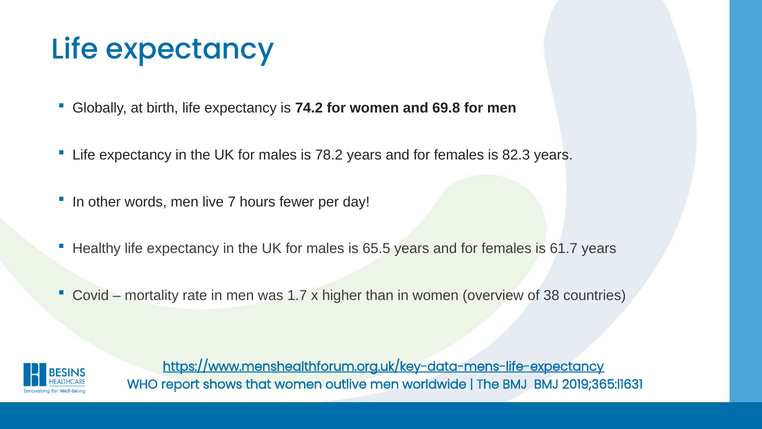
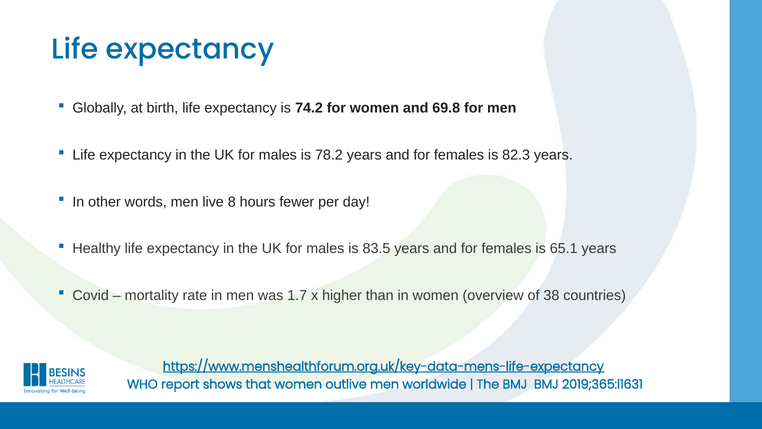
7: 7 -> 8
65.5: 65.5 -> 83.5
61.7: 61.7 -> 65.1
